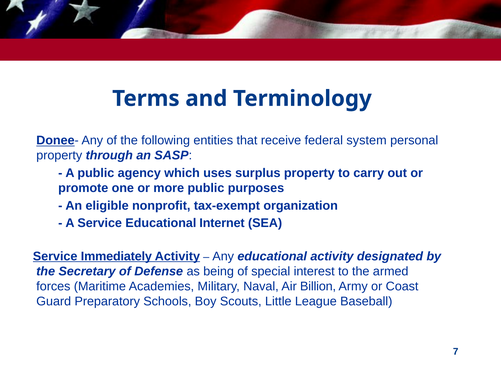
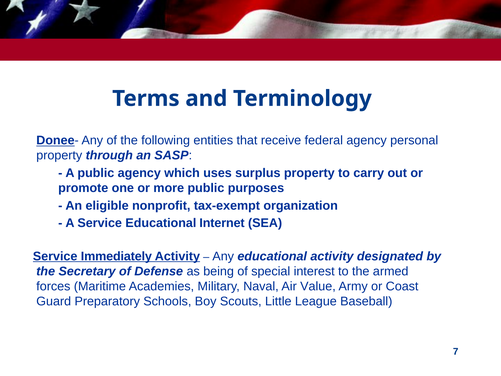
federal system: system -> agency
Billion: Billion -> Value
